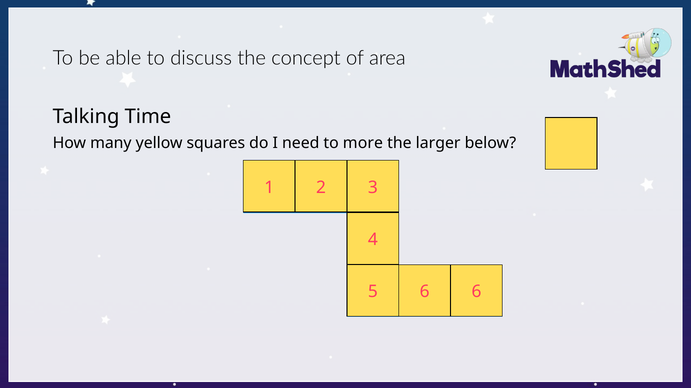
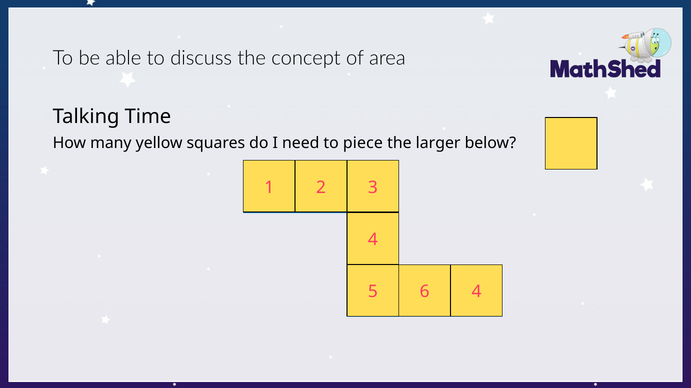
more: more -> piece
6 6: 6 -> 4
